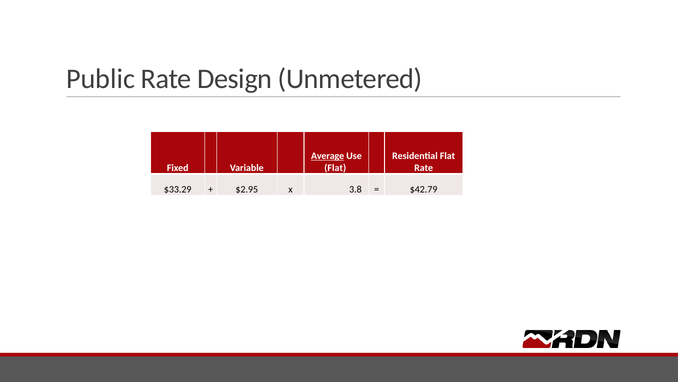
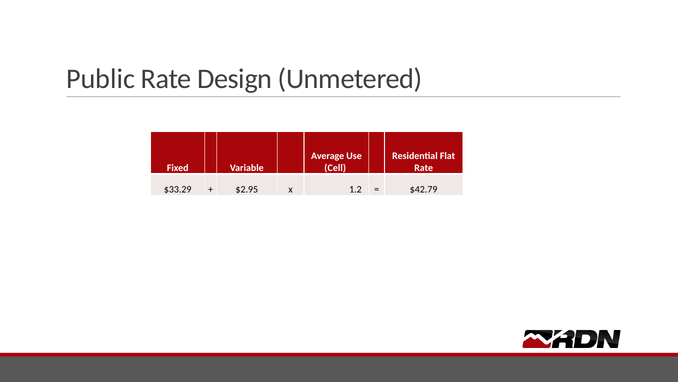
Average underline: present -> none
Flat at (335, 168): Flat -> Cell
3.8: 3.8 -> 1.2
